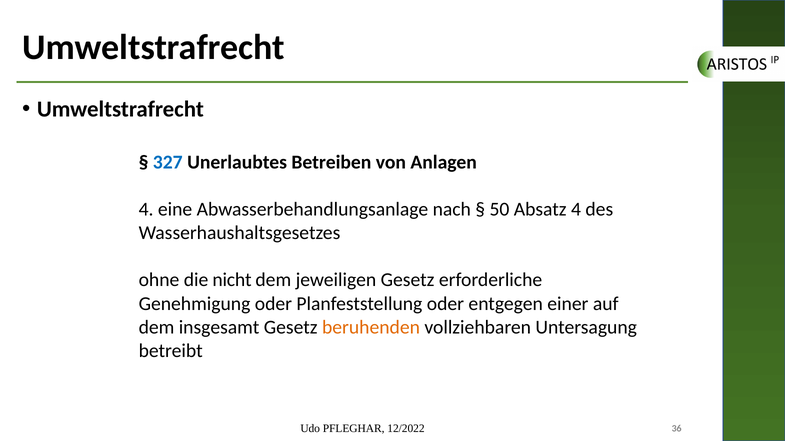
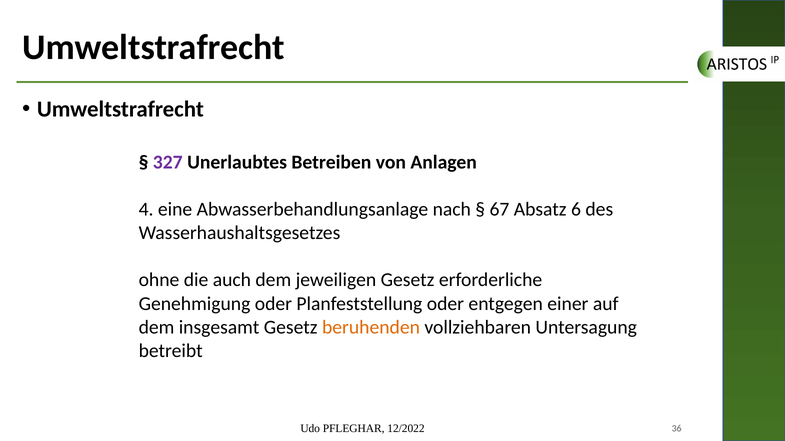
327 colour: blue -> purple
50: 50 -> 67
Absatz 4: 4 -> 6
nicht: nicht -> auch
